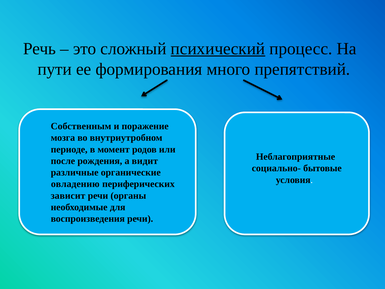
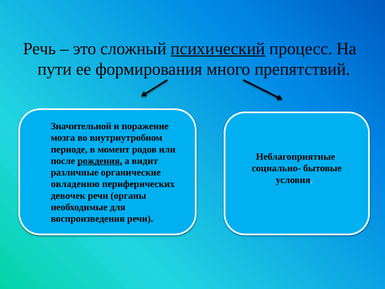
Собственным: Собственным -> Значительной
рождения underline: none -> present
зависит: зависит -> девочек
